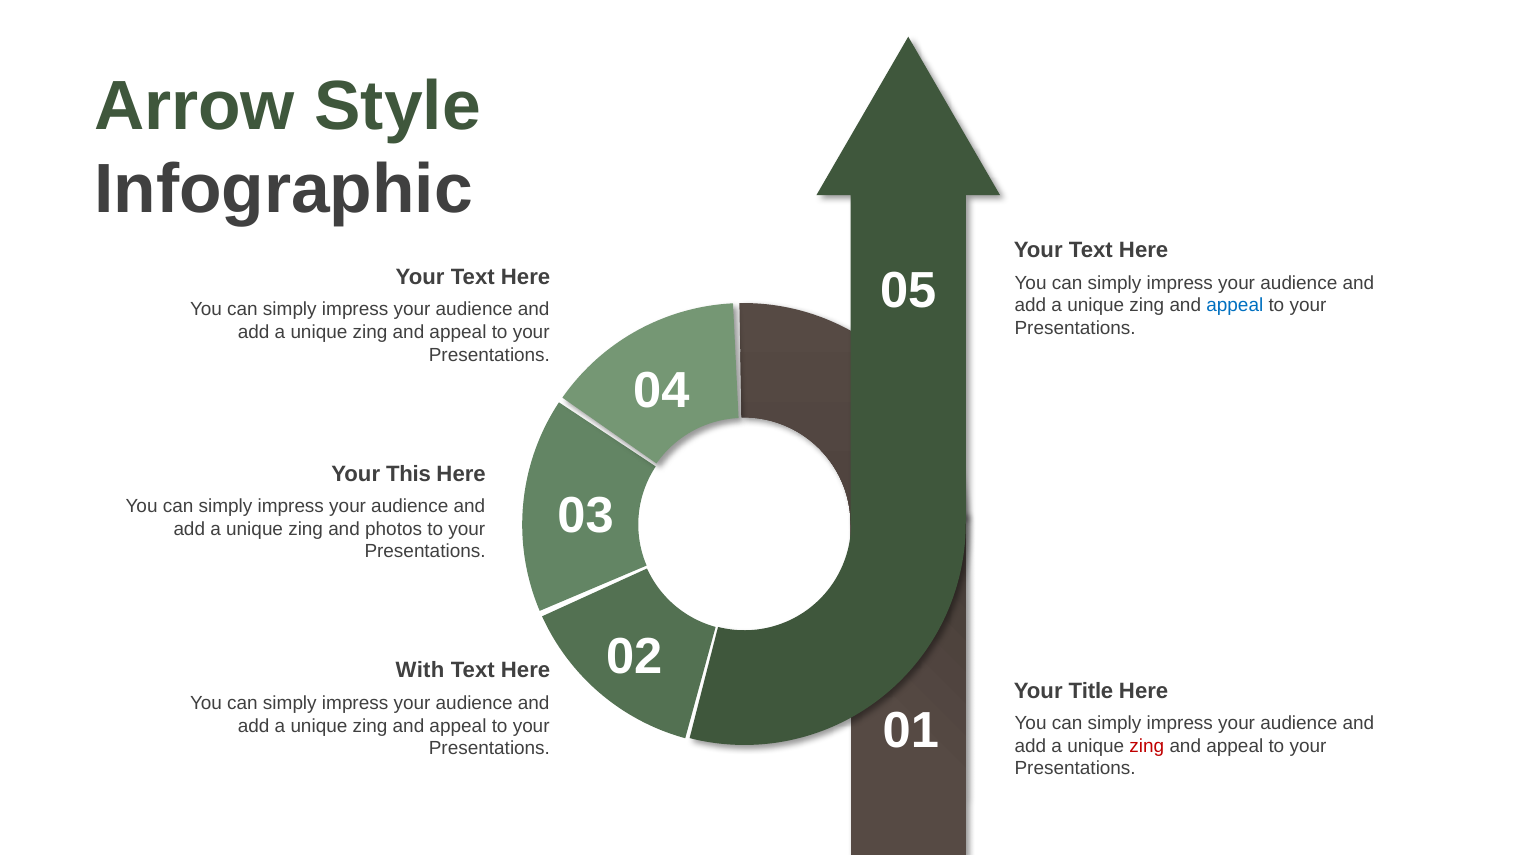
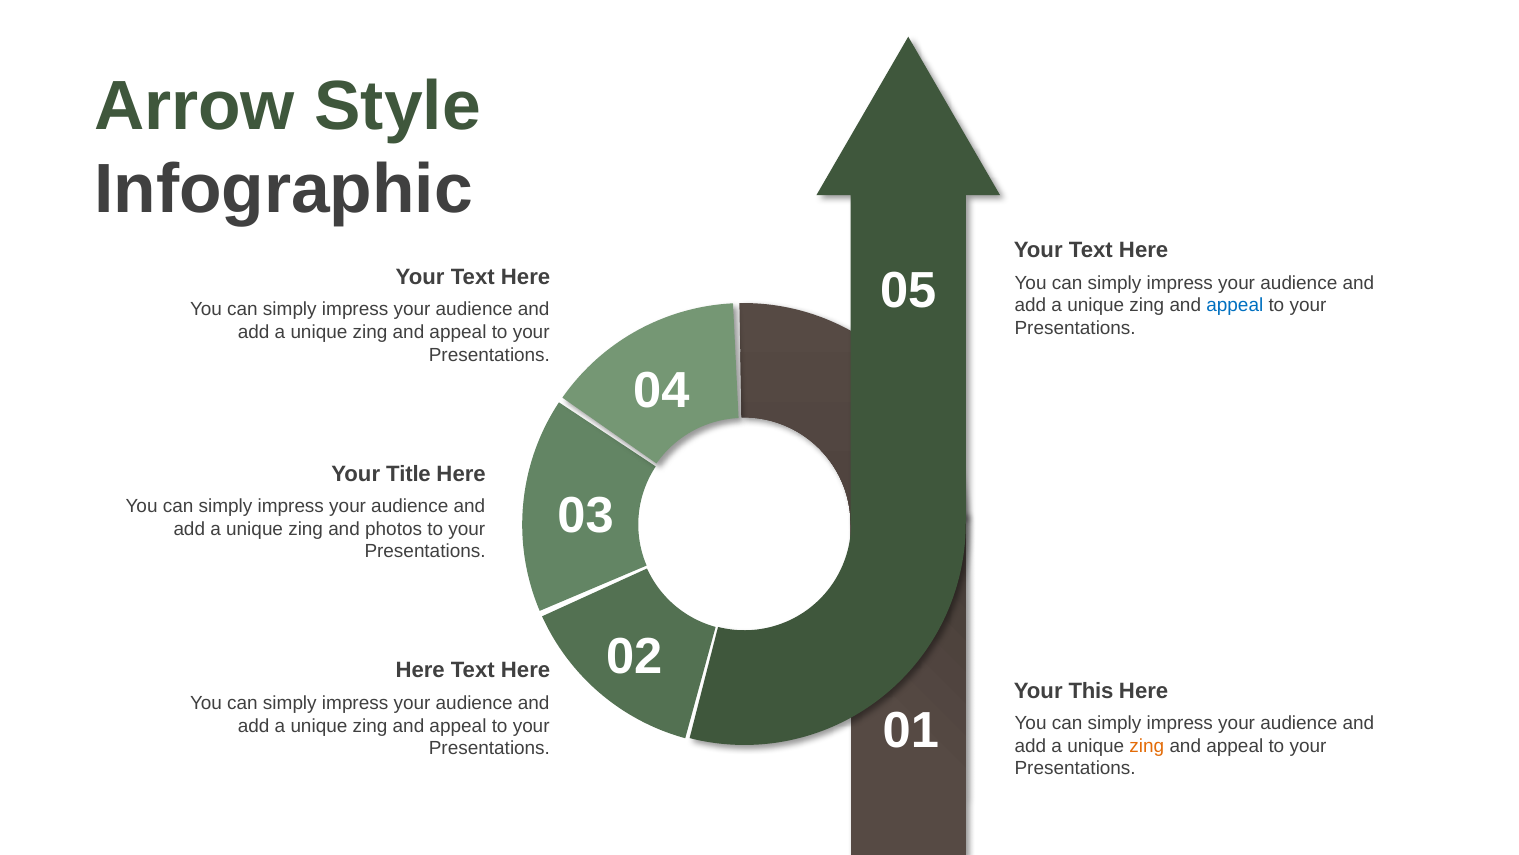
This: This -> Title
With at (420, 670): With -> Here
Title: Title -> This
zing at (1147, 745) colour: red -> orange
